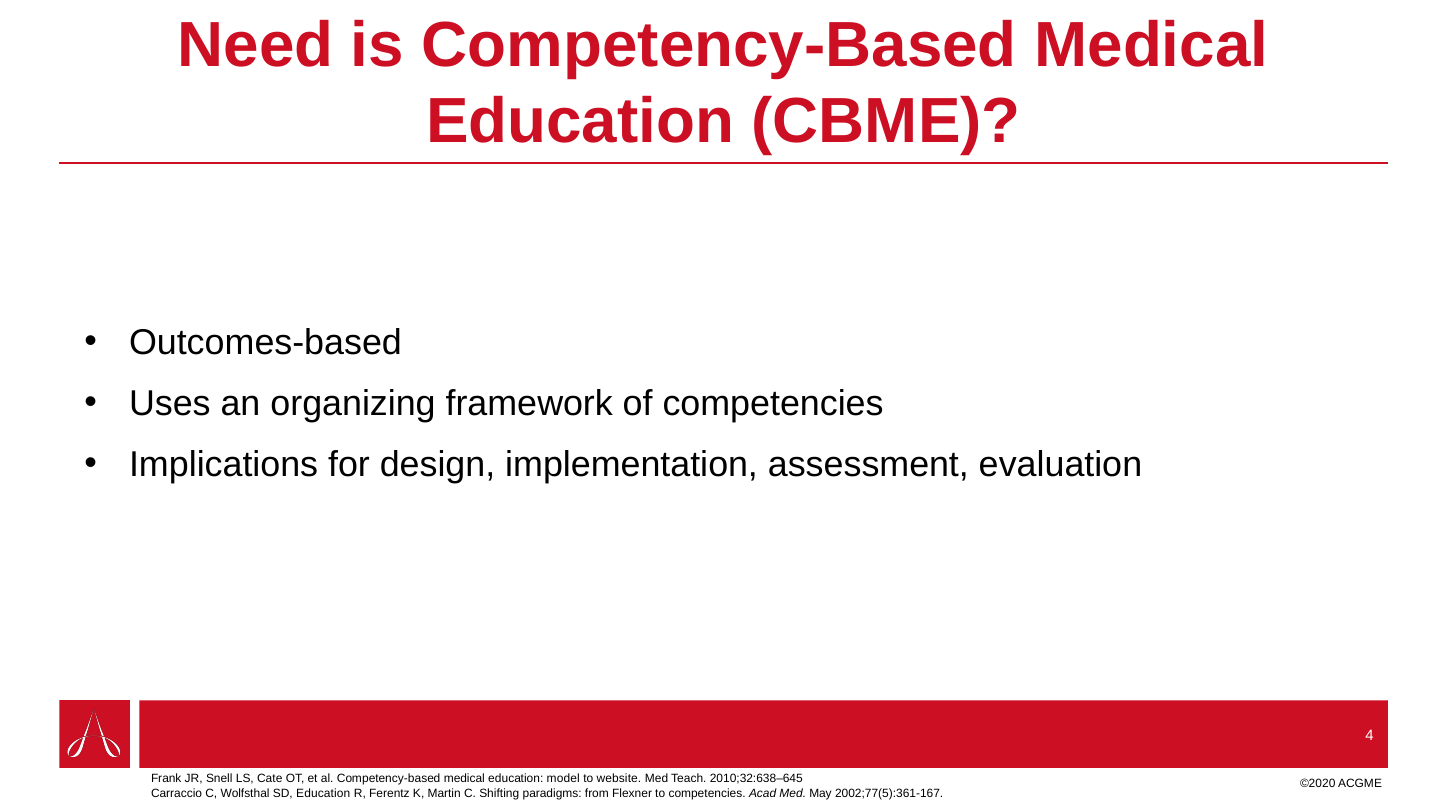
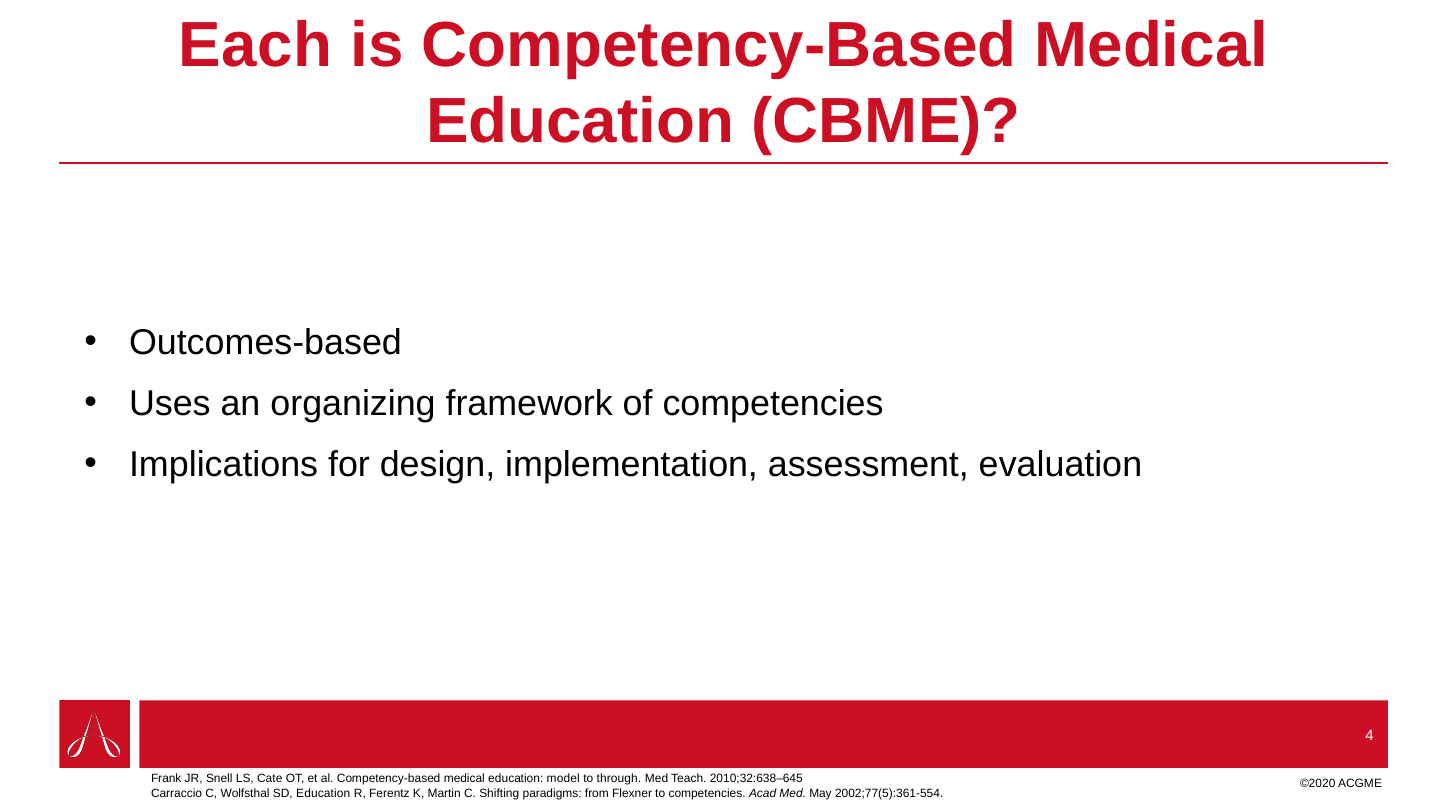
Need: Need -> Each
website: website -> through
2002;77(5):361-167: 2002;77(5):361-167 -> 2002;77(5):361-554
